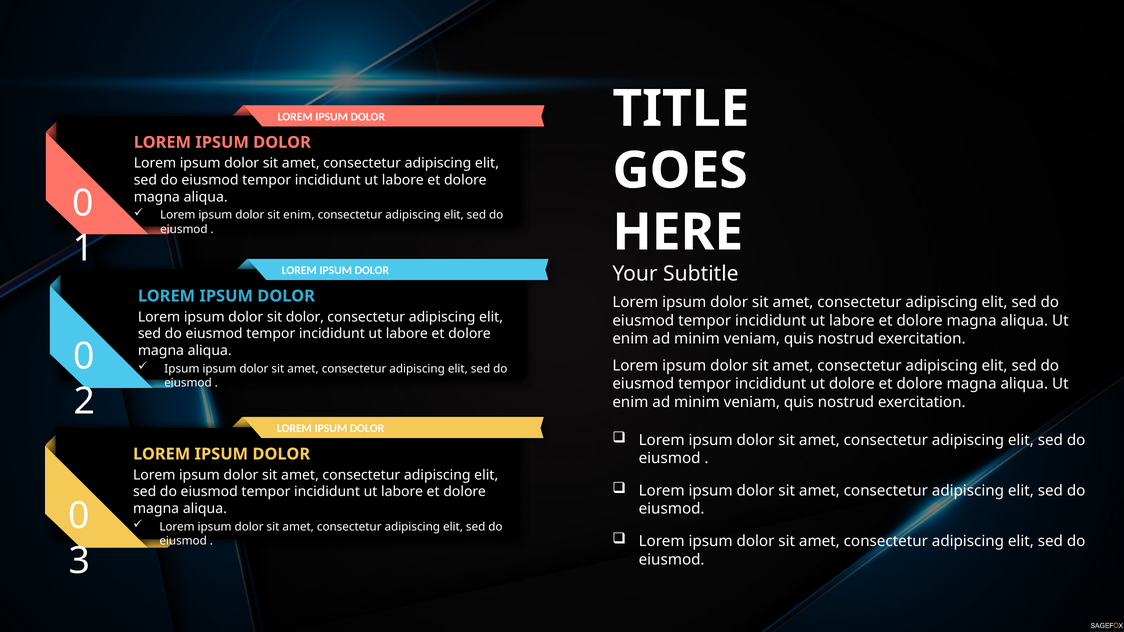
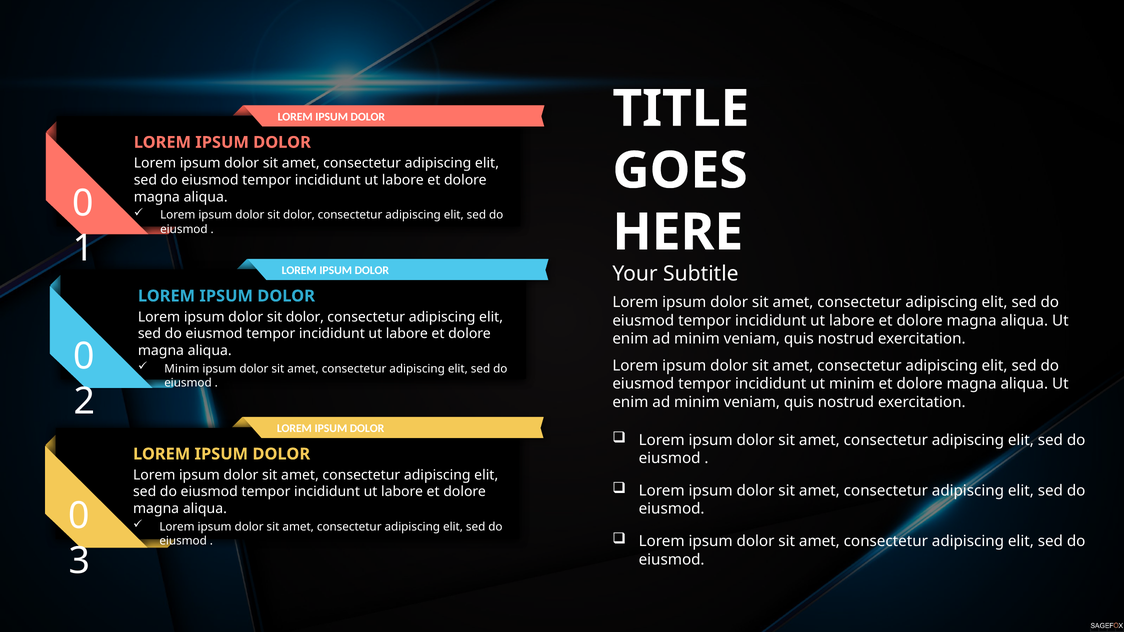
enim at (299, 215): enim -> dolor
Ipsum at (182, 369): Ipsum -> Minim
ut dolore: dolore -> minim
